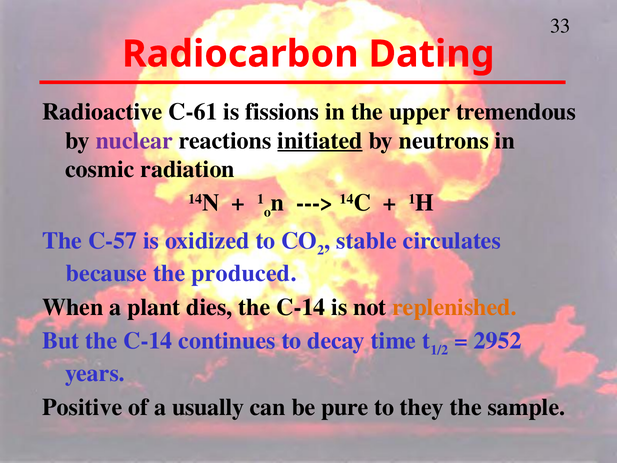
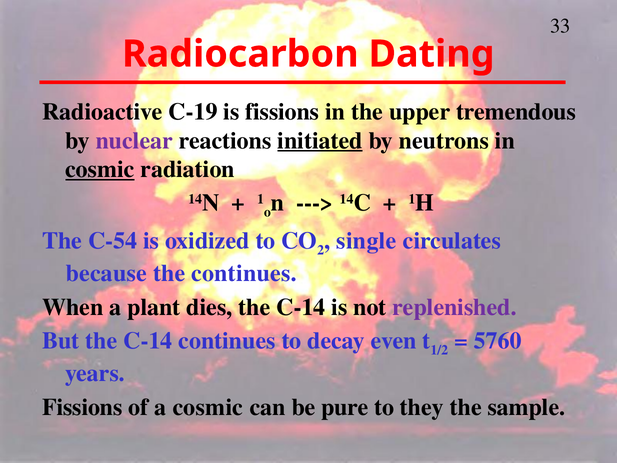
C-61: C-61 -> C-19
cosmic at (100, 169) underline: none -> present
C-57: C-57 -> C-54
stable: stable -> single
the produced: produced -> continues
replenished colour: orange -> purple
time: time -> even
2952: 2952 -> 5760
Positive at (82, 407): Positive -> Fissions
a usually: usually -> cosmic
